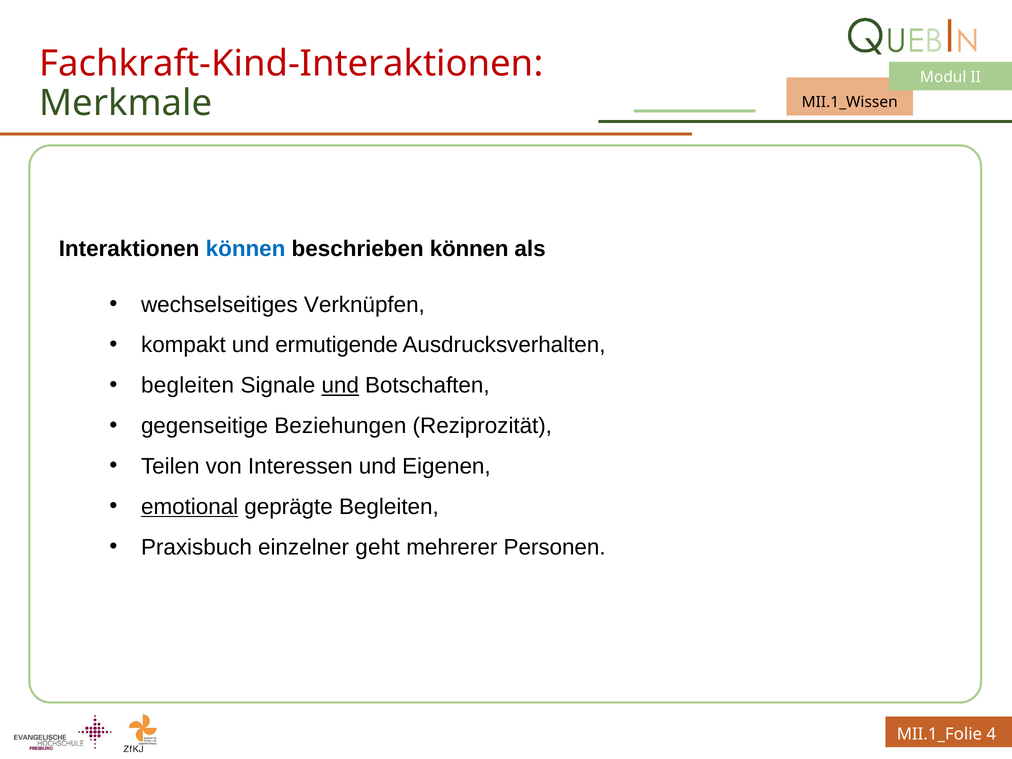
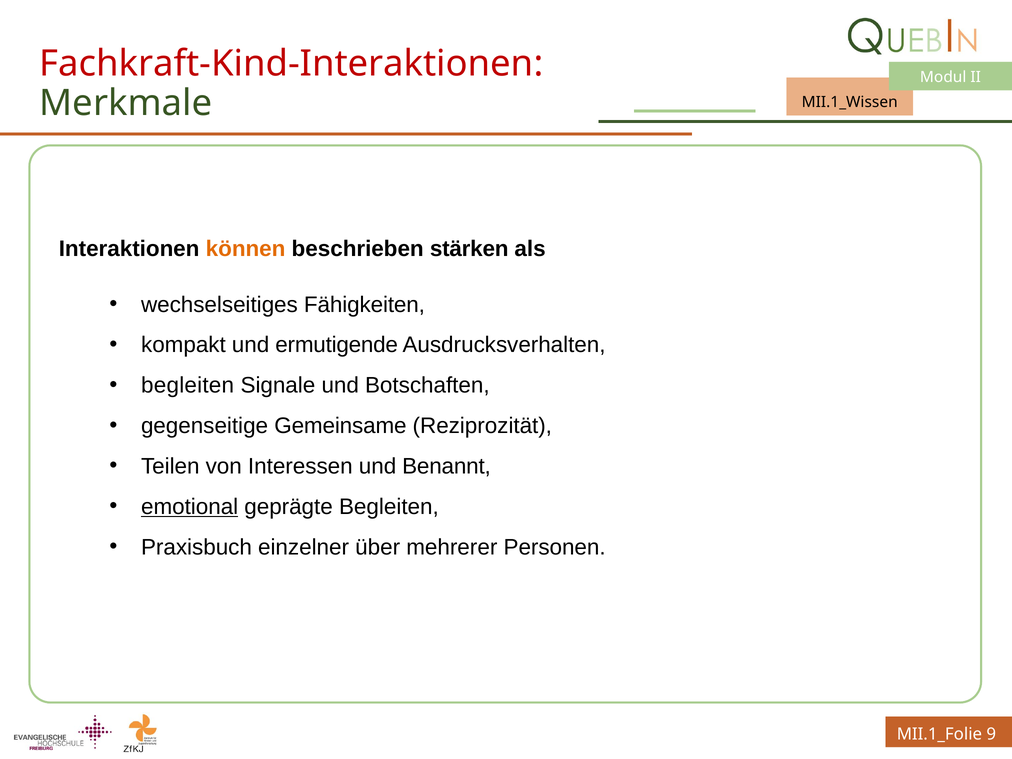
können at (246, 249) colour: blue -> orange
beschrieben können: können -> stärken
Verknüpfen: Verknüpfen -> Fähigkeiten
und at (340, 386) underline: present -> none
Beziehungen: Beziehungen -> Gemeinsame
Eigenen: Eigenen -> Benannt
geht: geht -> über
4: 4 -> 9
